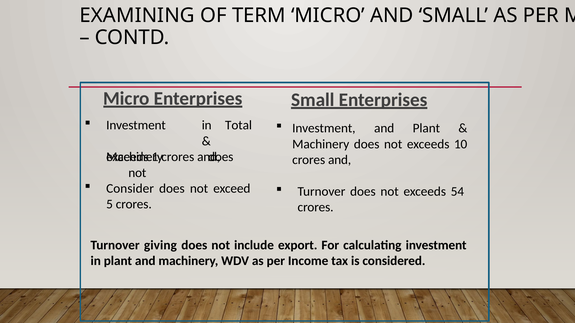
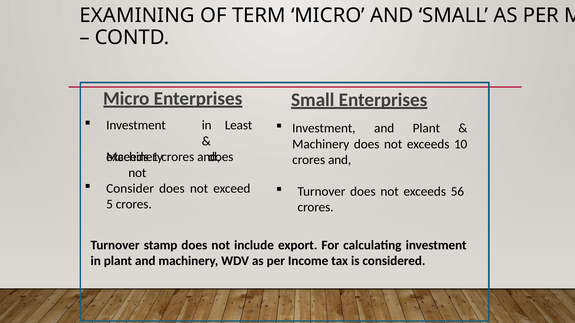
Total: Total -> Least
54: 54 -> 56
giving: giving -> stamp
